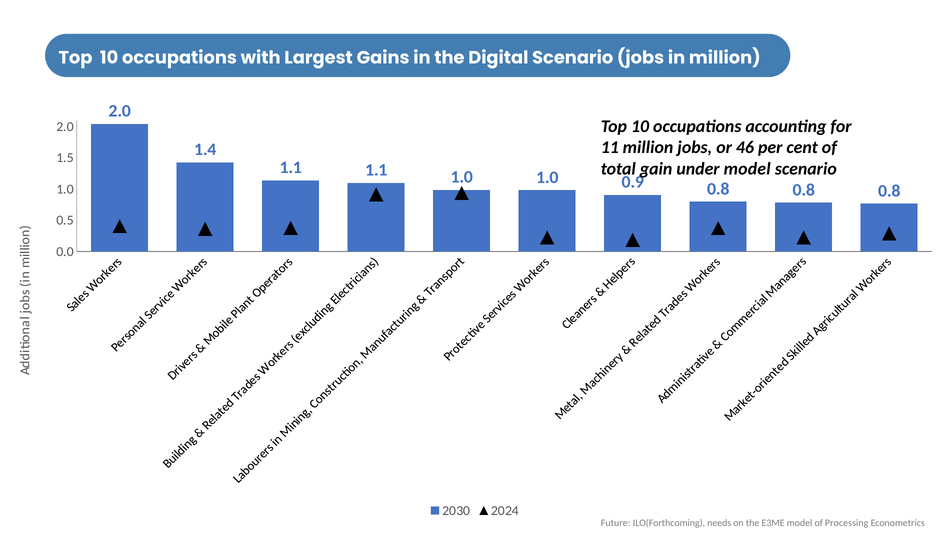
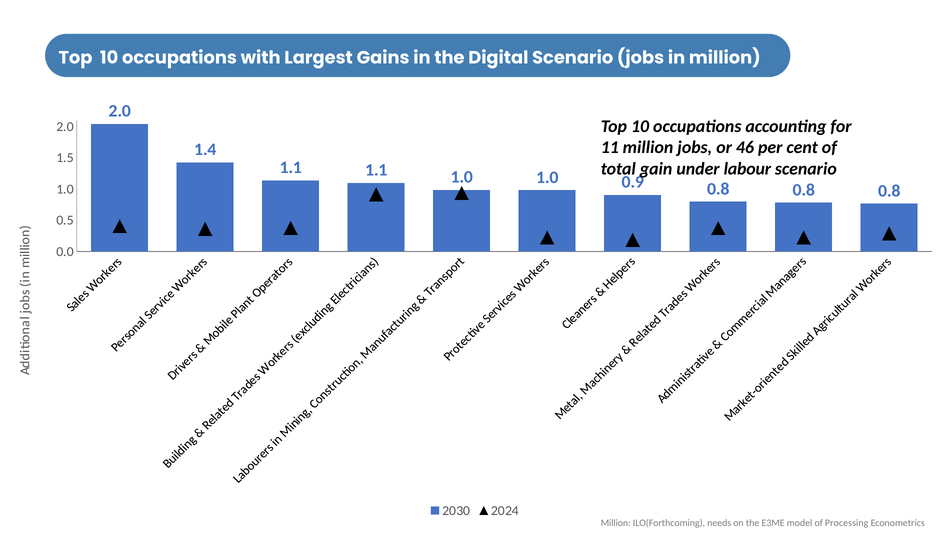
under model: model -> labour
Future at (616, 523): Future -> Million
